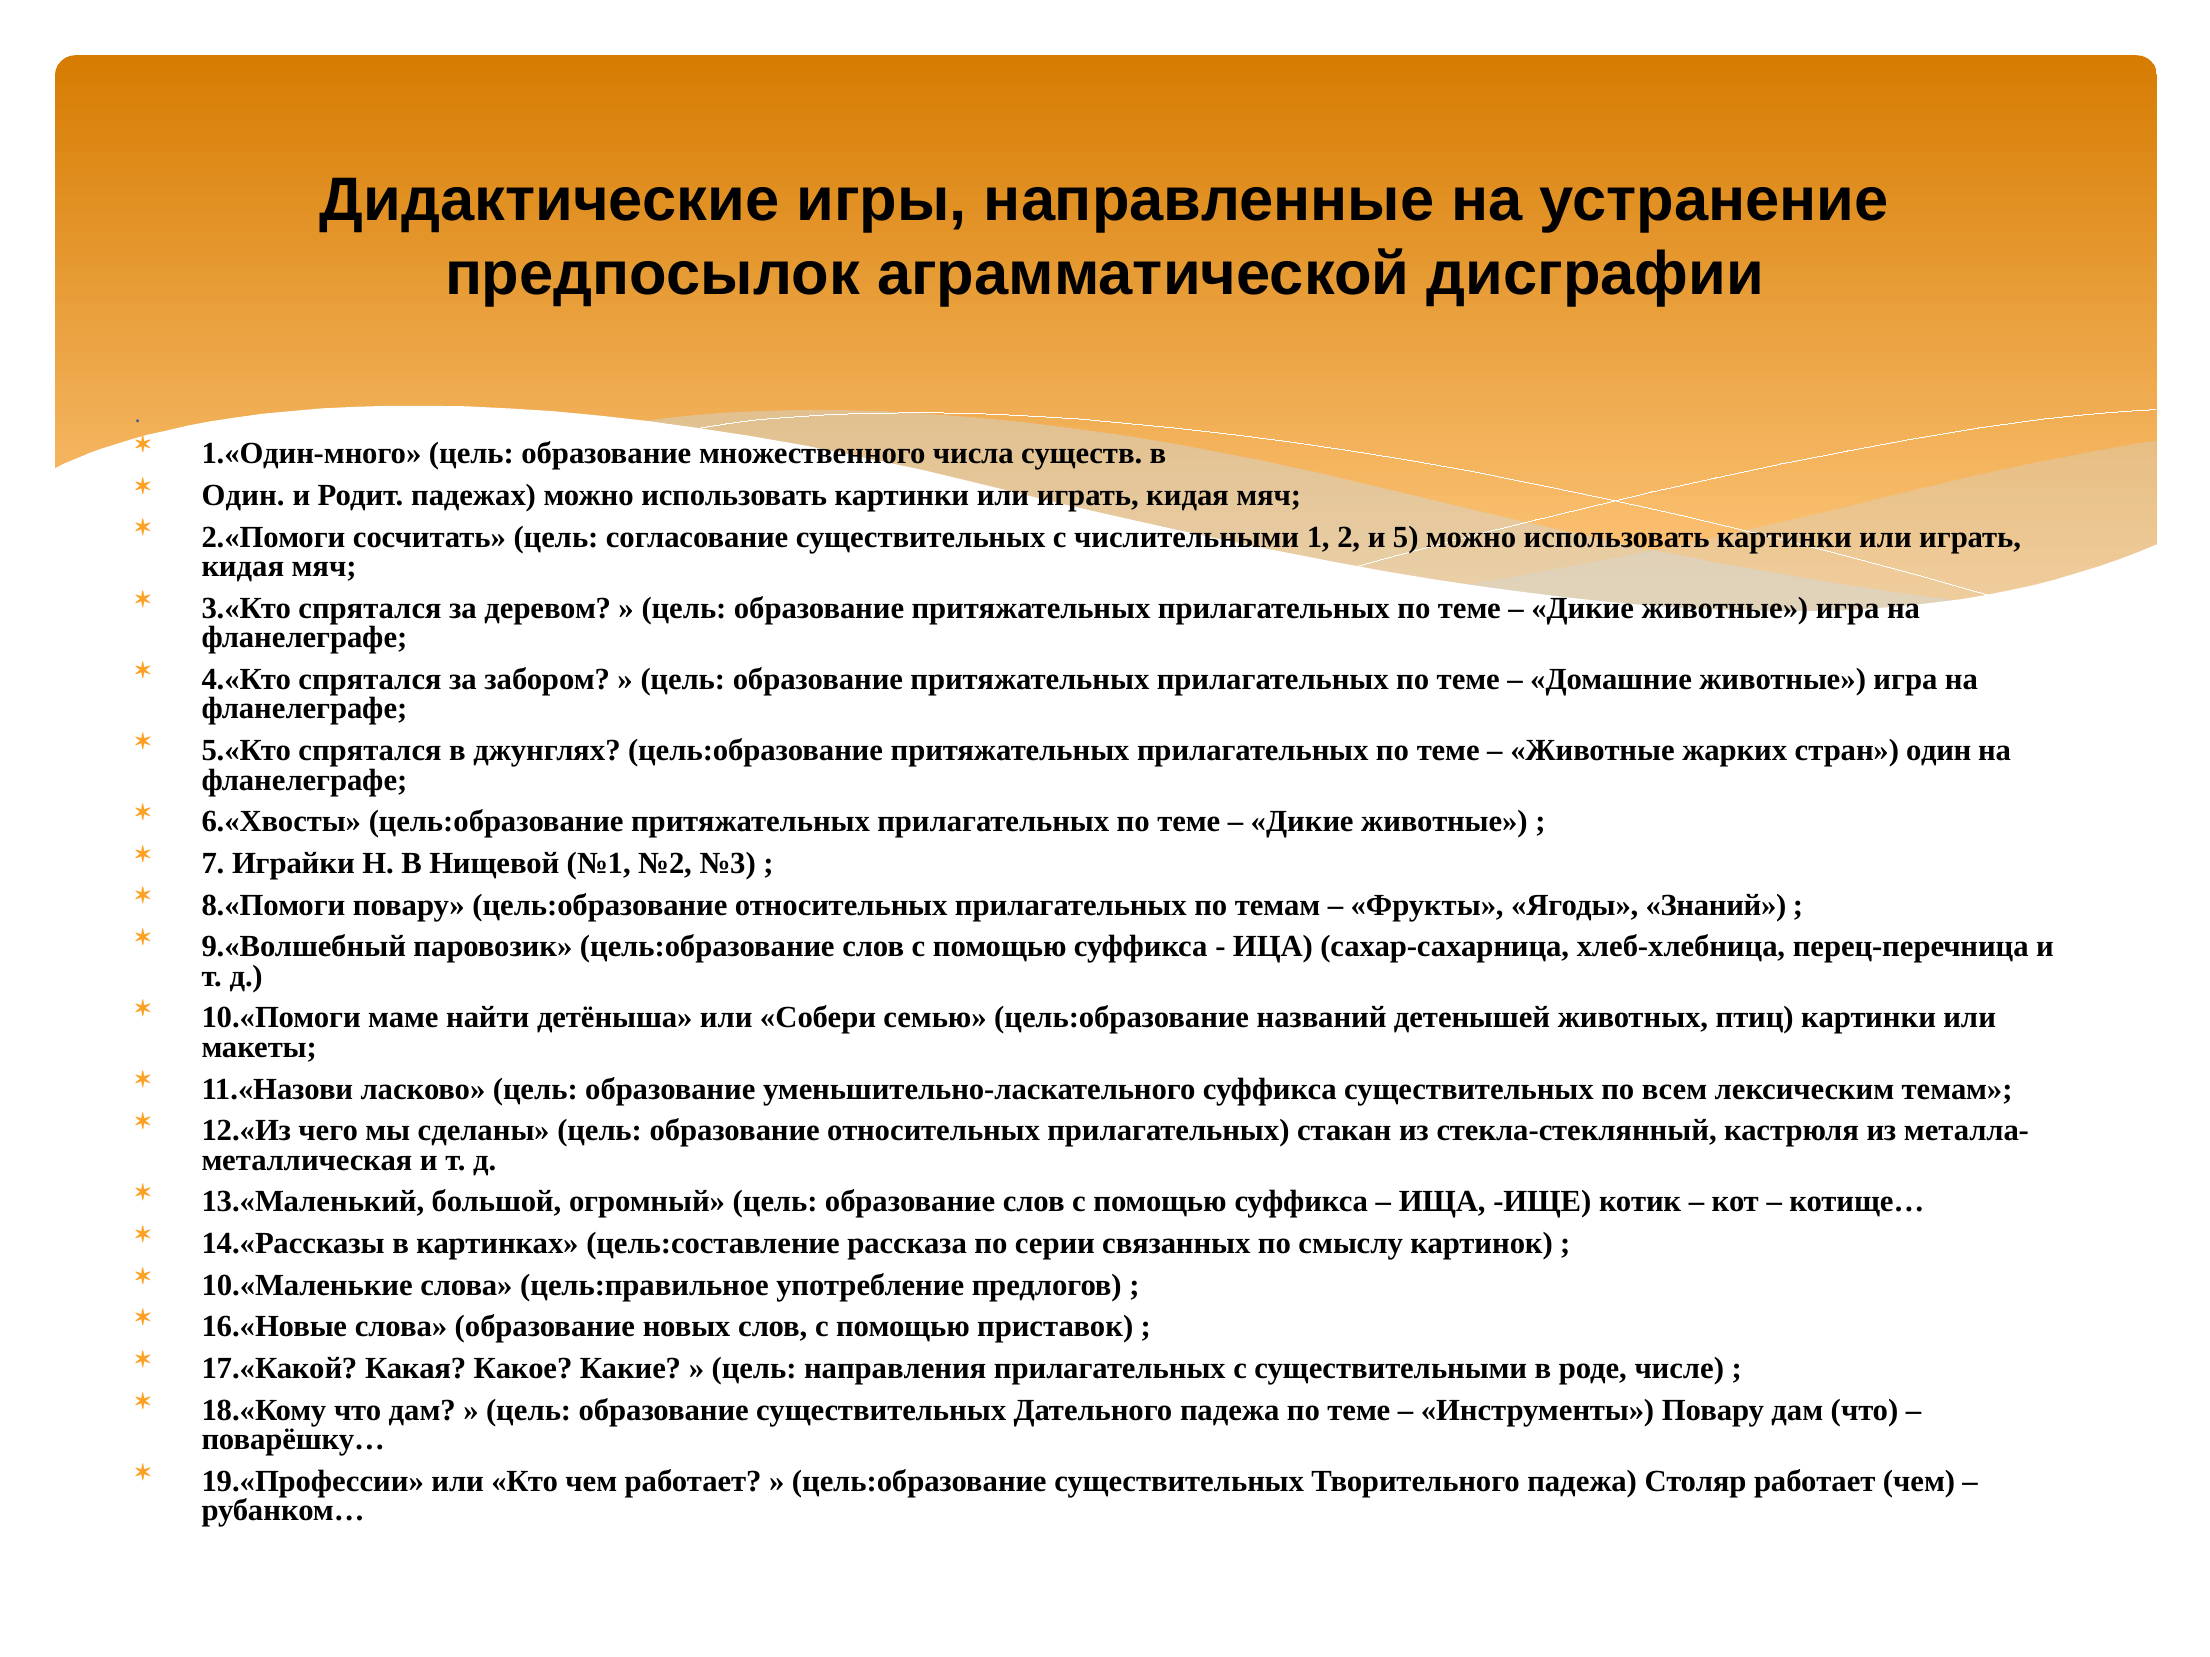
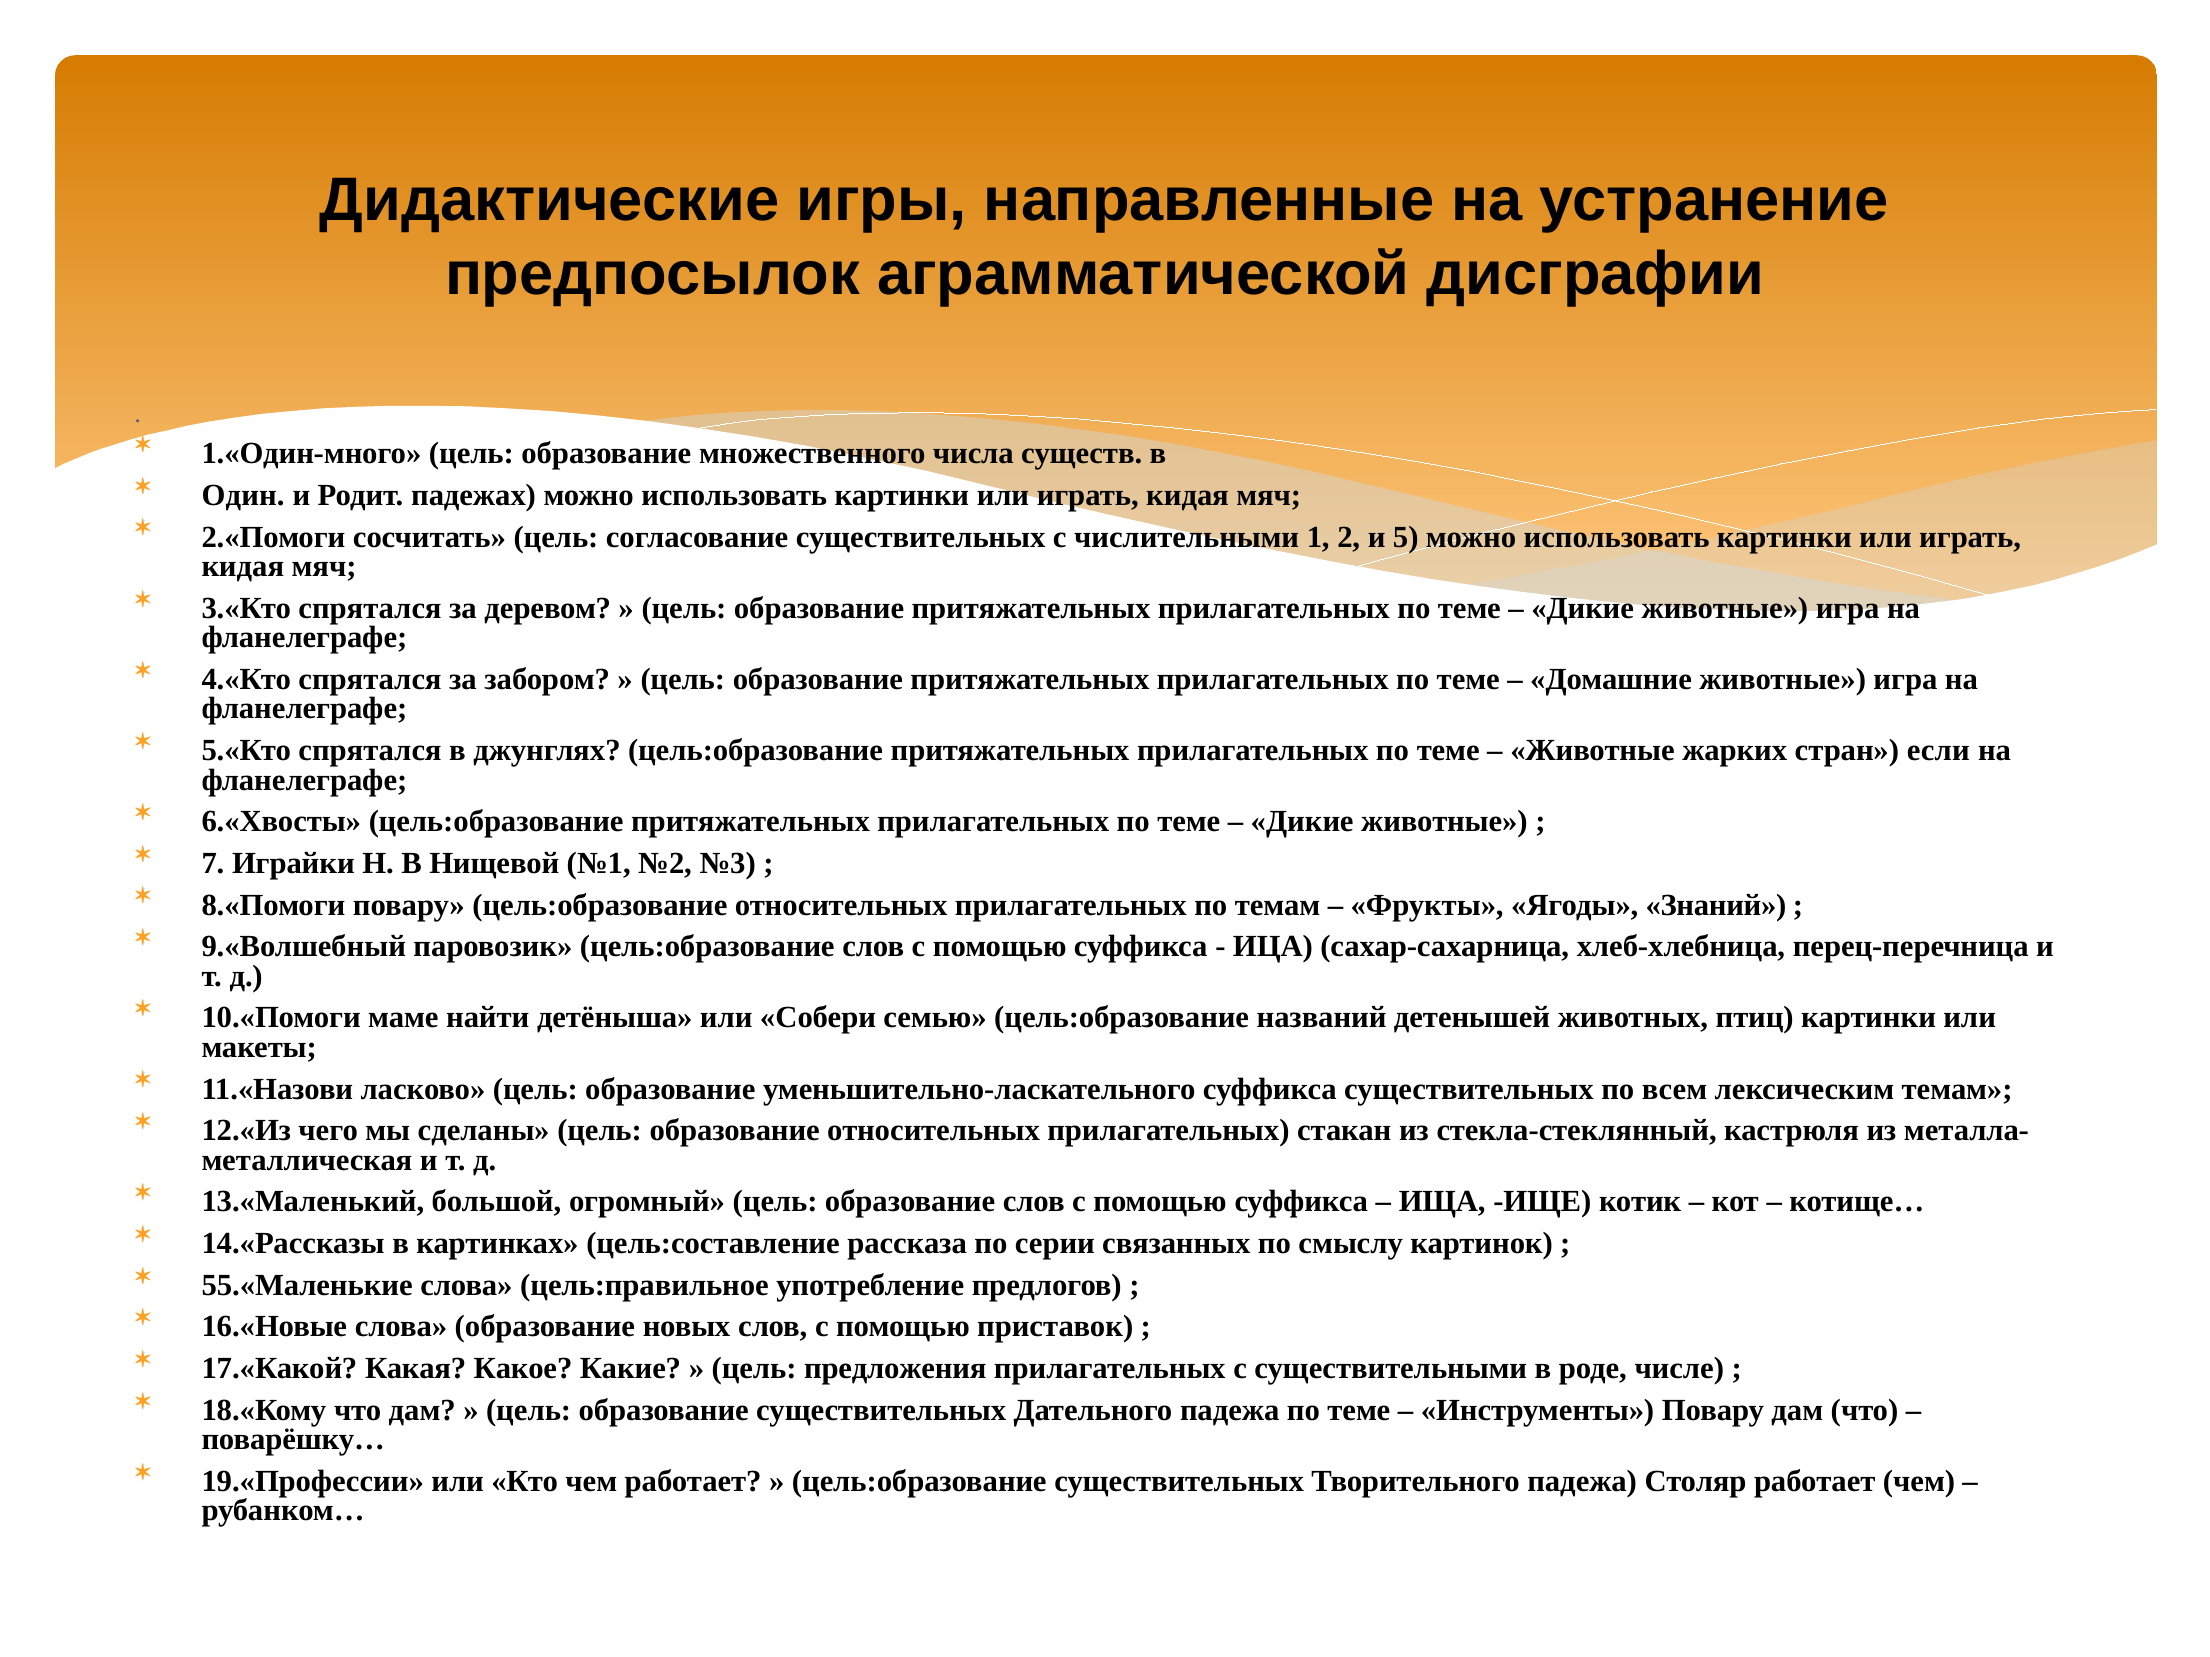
стран один: один -> если
10.«Маленькие: 10.«Маленькие -> 55.«Маленькие
направления: направления -> предложения
